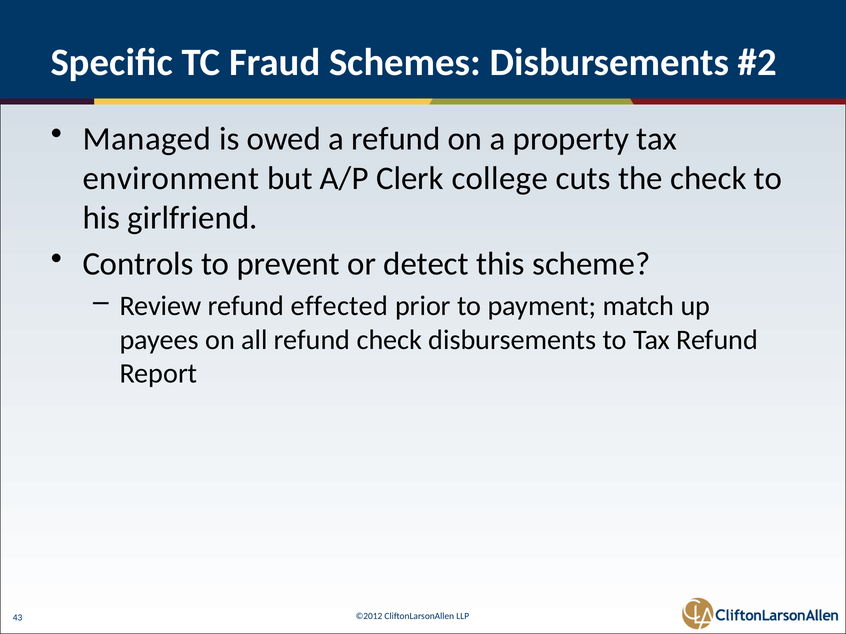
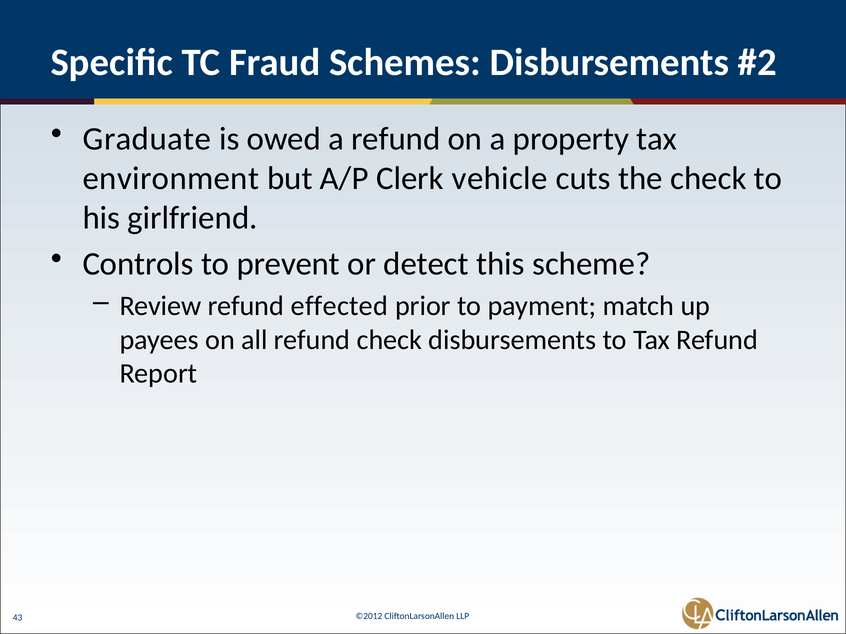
Managed: Managed -> Graduate
college: college -> vehicle
